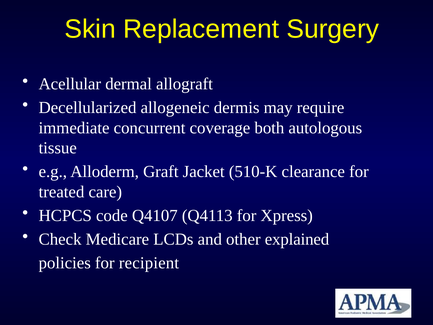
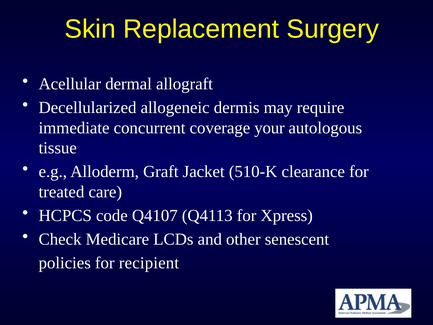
both: both -> your
explained: explained -> senescent
